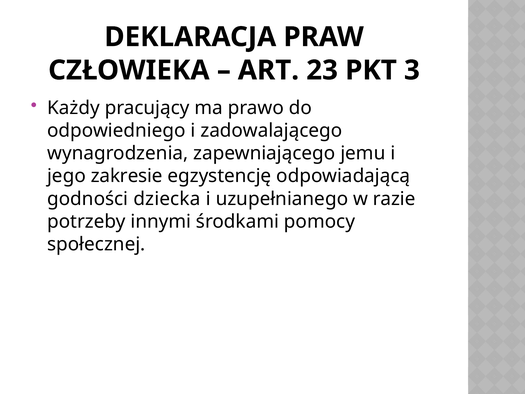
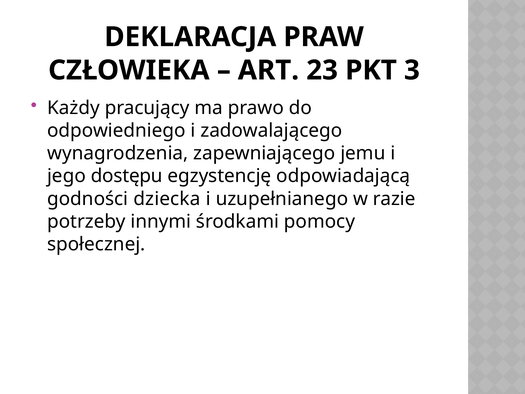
zakresie: zakresie -> dostępu
